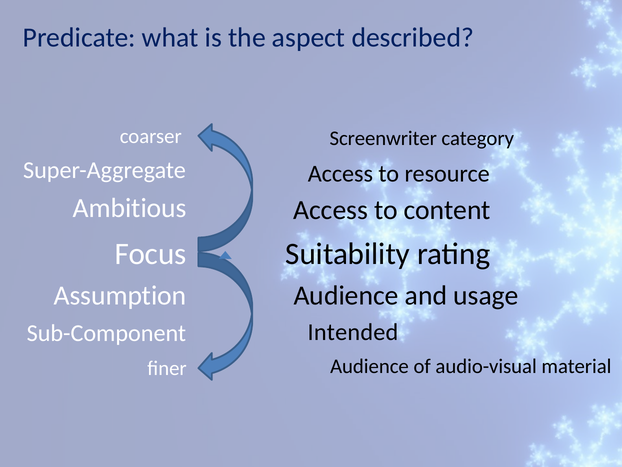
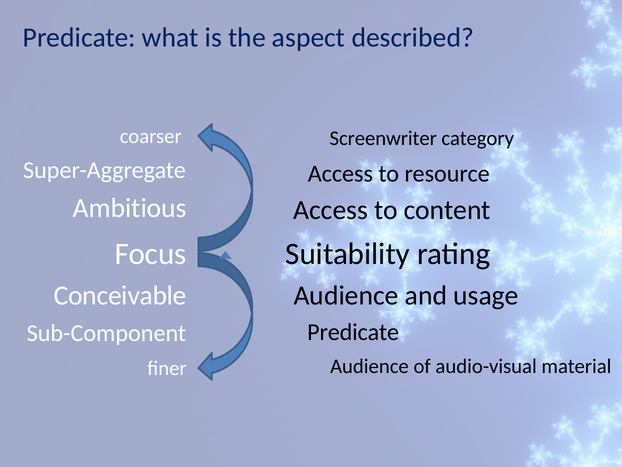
Assumption: Assumption -> Conceivable
Intended at (353, 332): Intended -> Predicate
